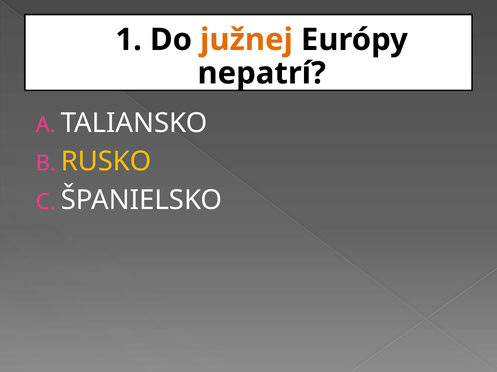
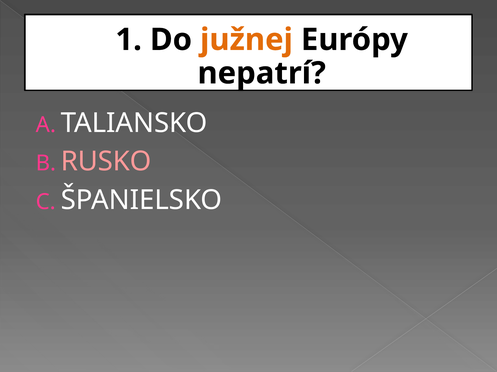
RUSKO colour: yellow -> pink
